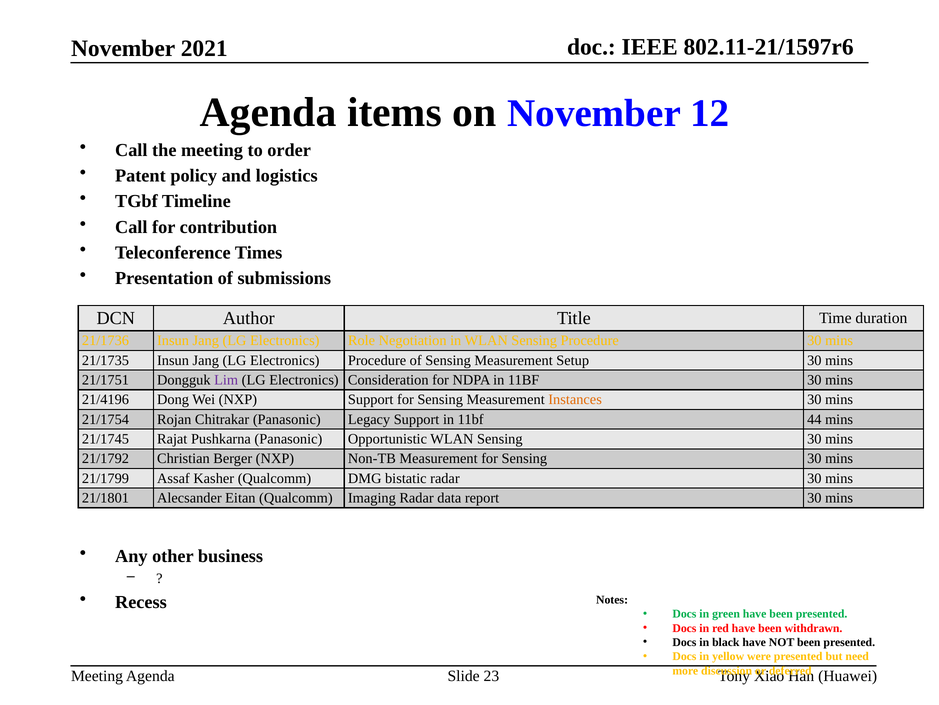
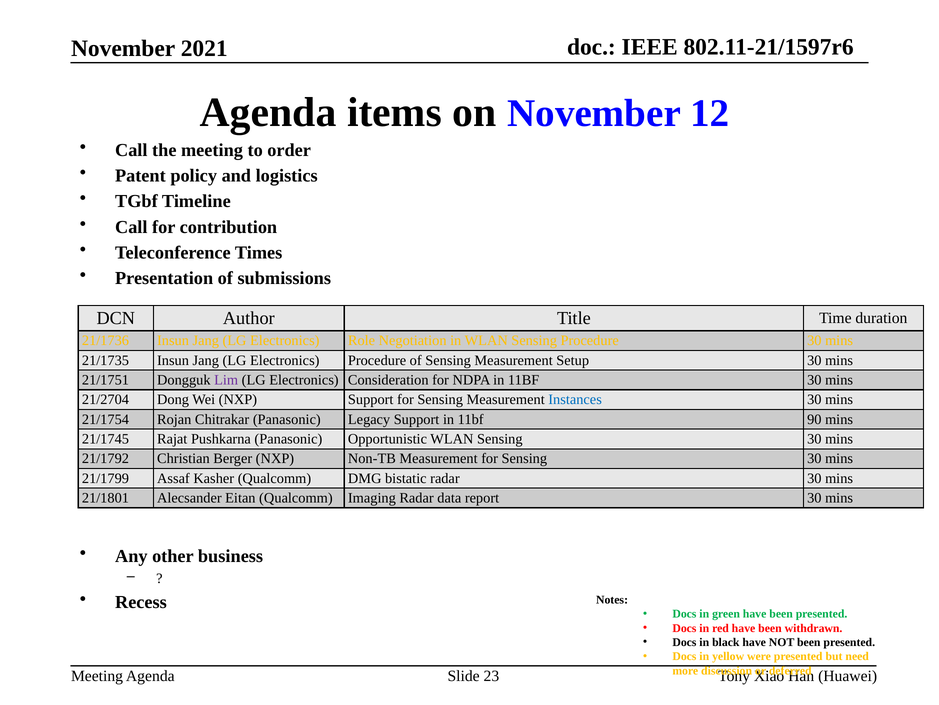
21/4196: 21/4196 -> 21/2704
Instances colour: orange -> blue
44: 44 -> 90
